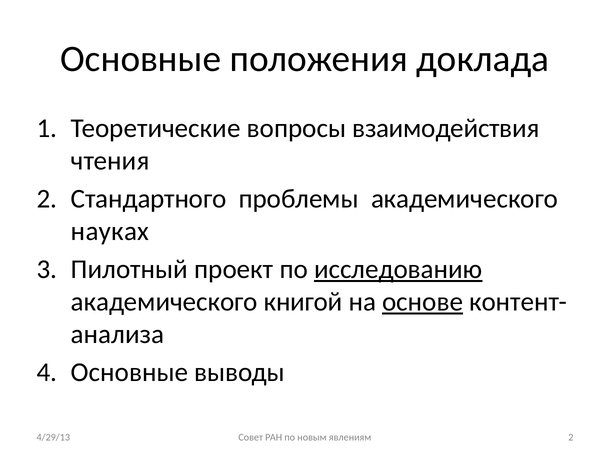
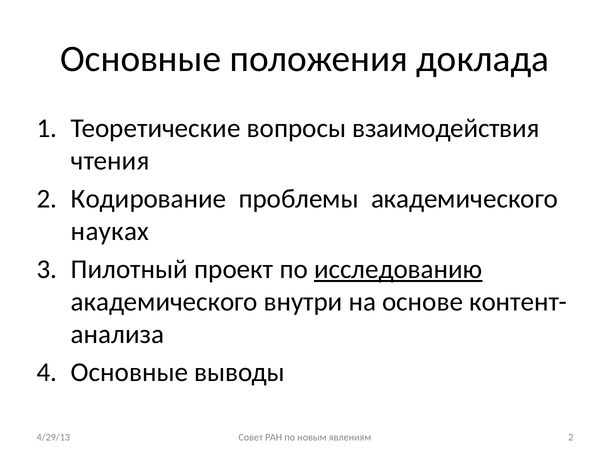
Стандартного: Стандартного -> Кодирование
книгой: книгой -> внутри
основе underline: present -> none
